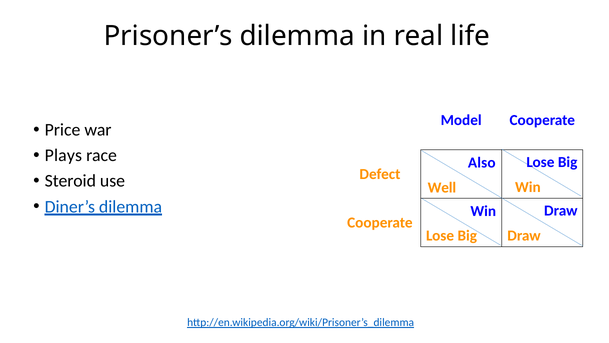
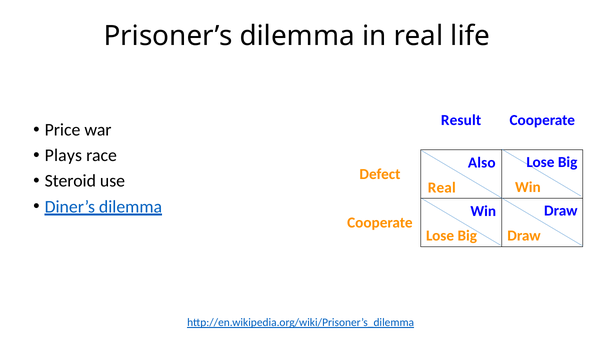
Model: Model -> Result
Well at (442, 187): Well -> Real
